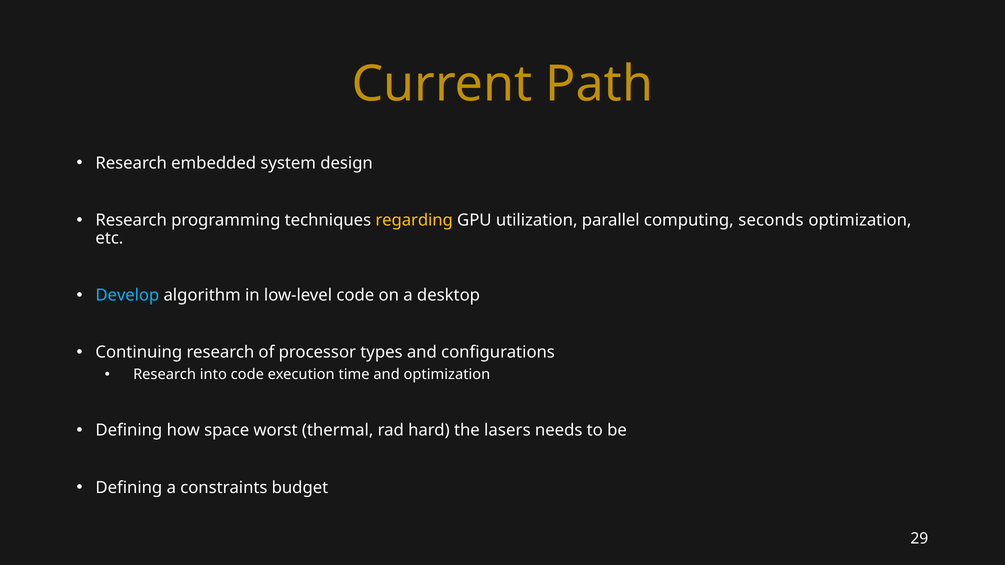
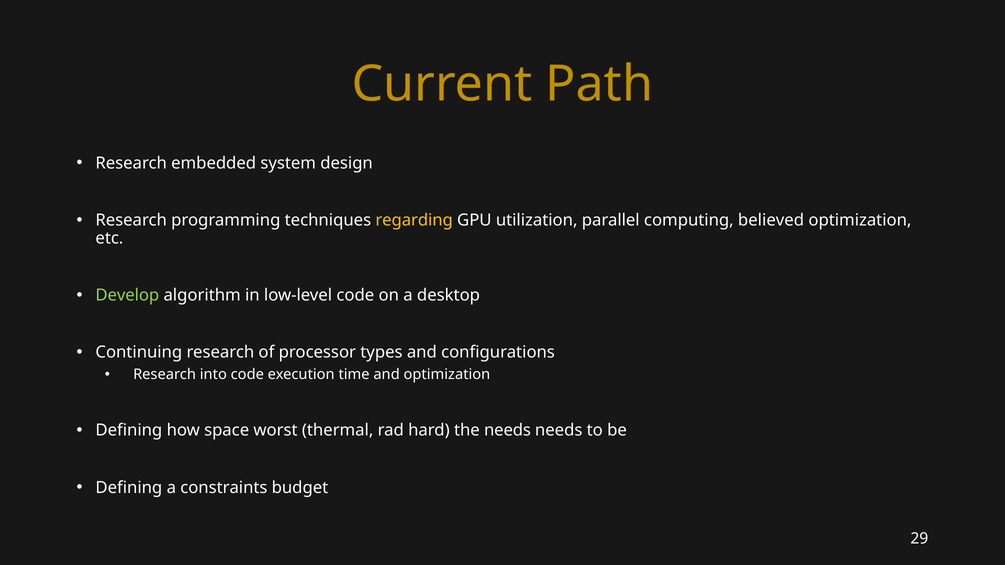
seconds: seconds -> believed
Develop colour: light blue -> light green
the lasers: lasers -> needs
